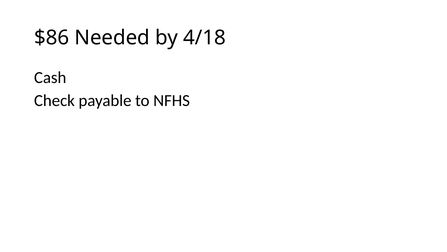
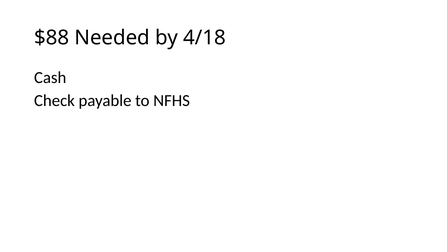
$86: $86 -> $88
